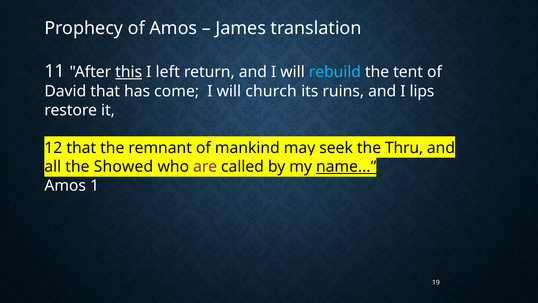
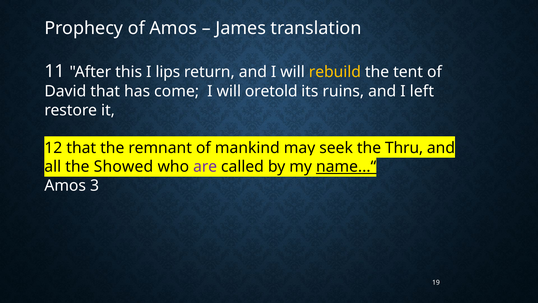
this underline: present -> none
left: left -> lips
rebuild colour: light blue -> yellow
church: church -> oretold
lips: lips -> left
1: 1 -> 3
